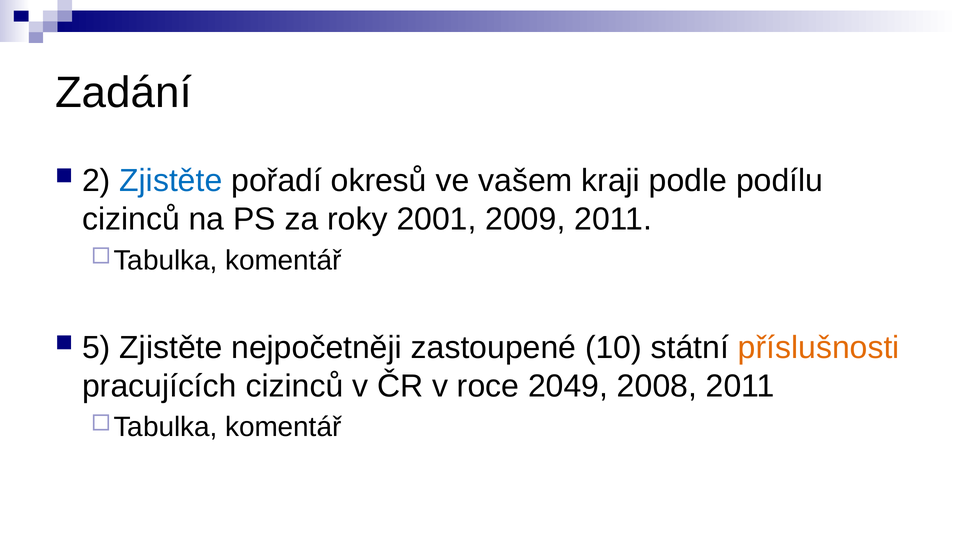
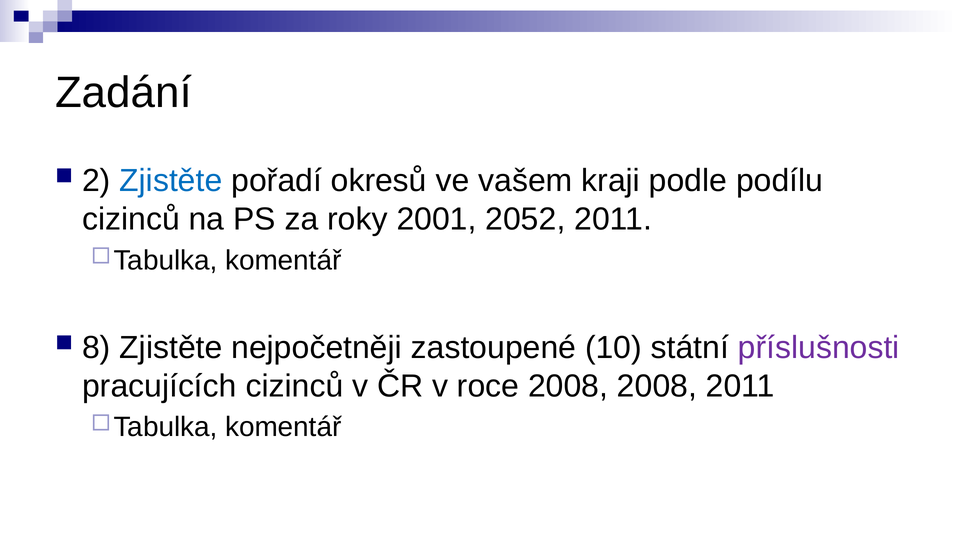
2009: 2009 -> 2052
5: 5 -> 8
příslušnosti colour: orange -> purple
roce 2049: 2049 -> 2008
